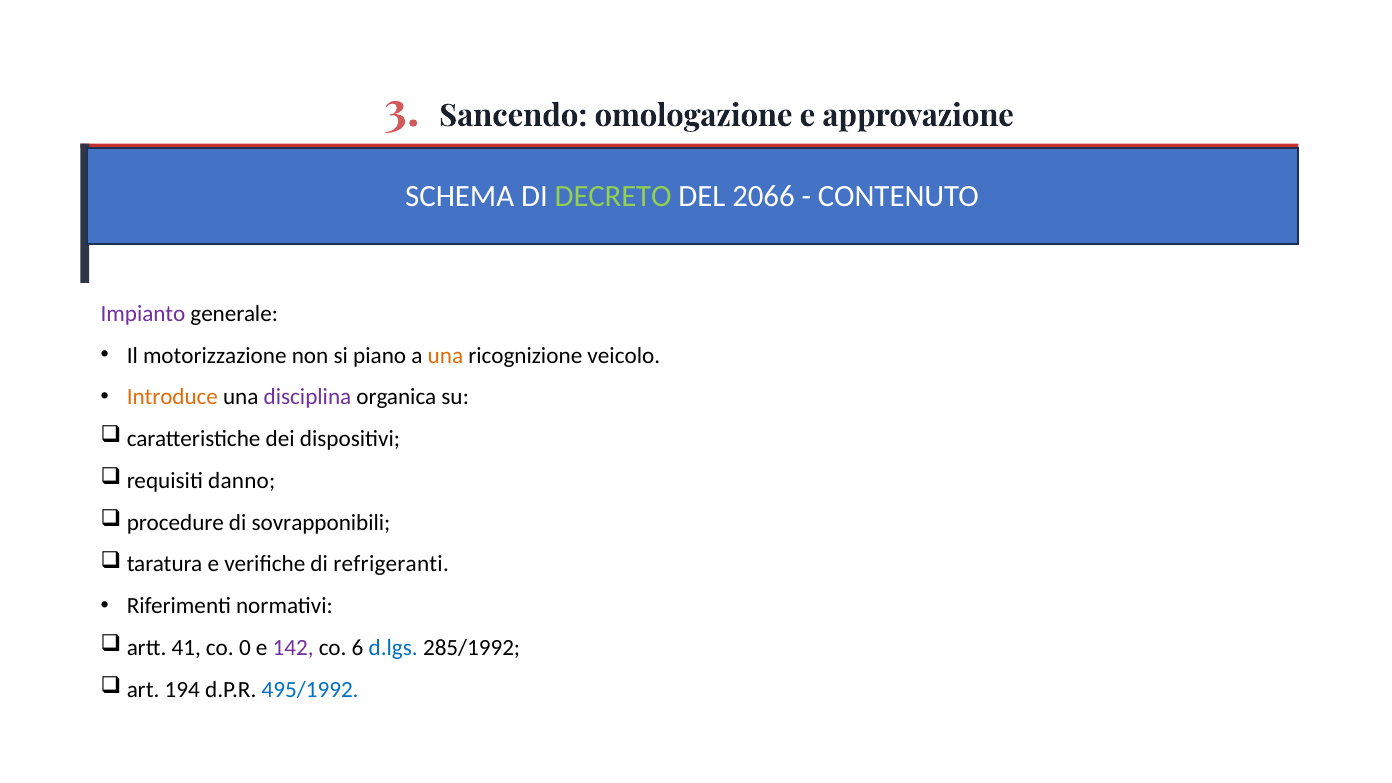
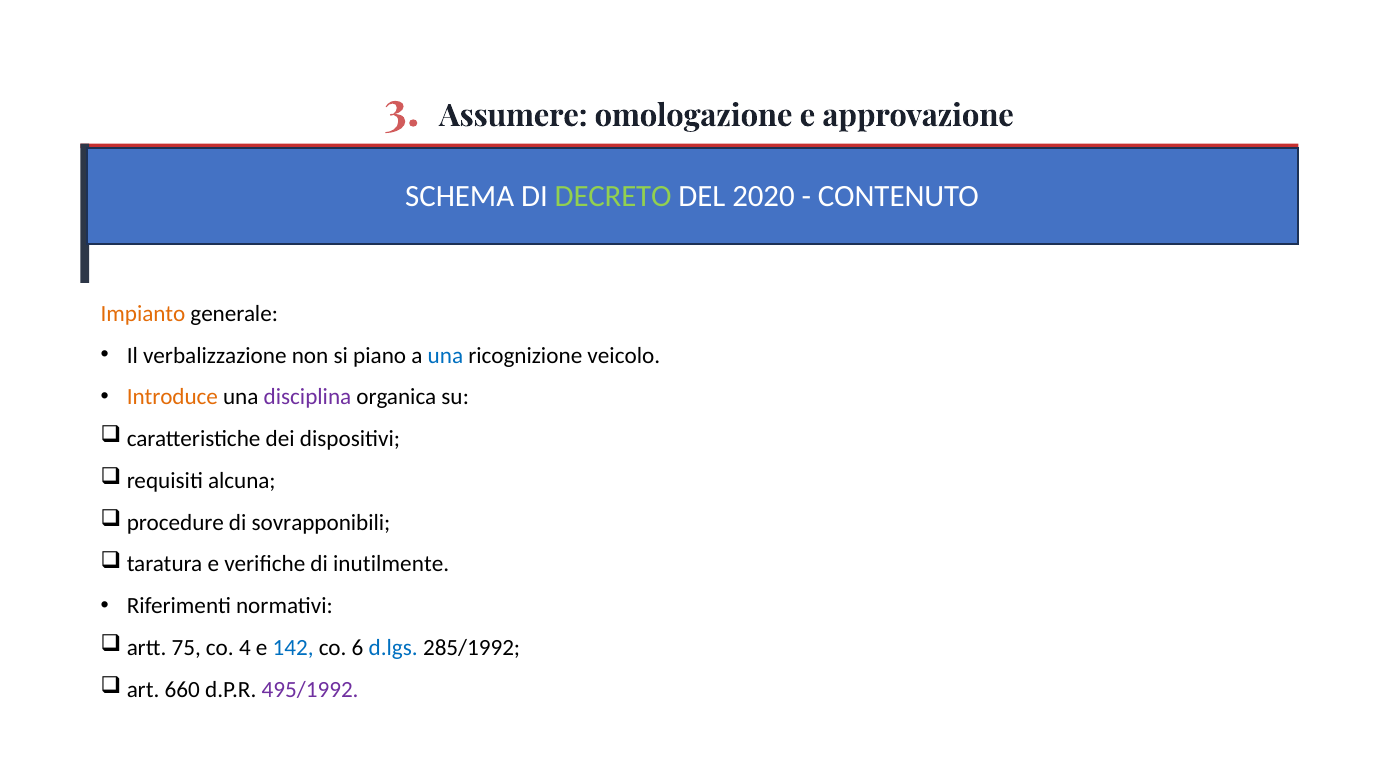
Sancendo: Sancendo -> Assumere
2066: 2066 -> 2020
Impianto colour: purple -> orange
motorizzazione: motorizzazione -> verbalizzazione
una at (445, 356) colour: orange -> blue
danno: danno -> alcuna
refrigeranti: refrigeranti -> inutilmente
41: 41 -> 75
0: 0 -> 4
142 colour: purple -> blue
194: 194 -> 660
495/1992 colour: blue -> purple
